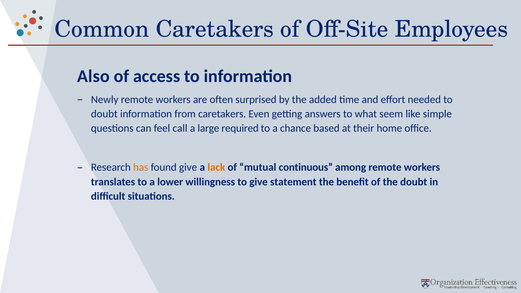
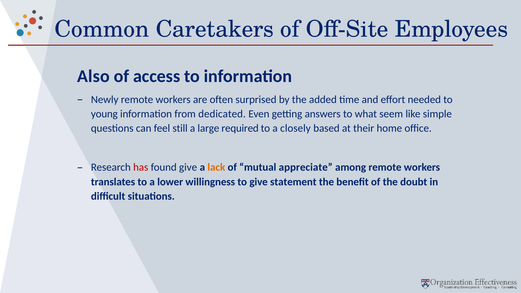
doubt at (104, 114): doubt -> young
from caretakers: caretakers -> dedicated
call: call -> still
chance: chance -> closely
has colour: orange -> red
continuous: continuous -> appreciate
